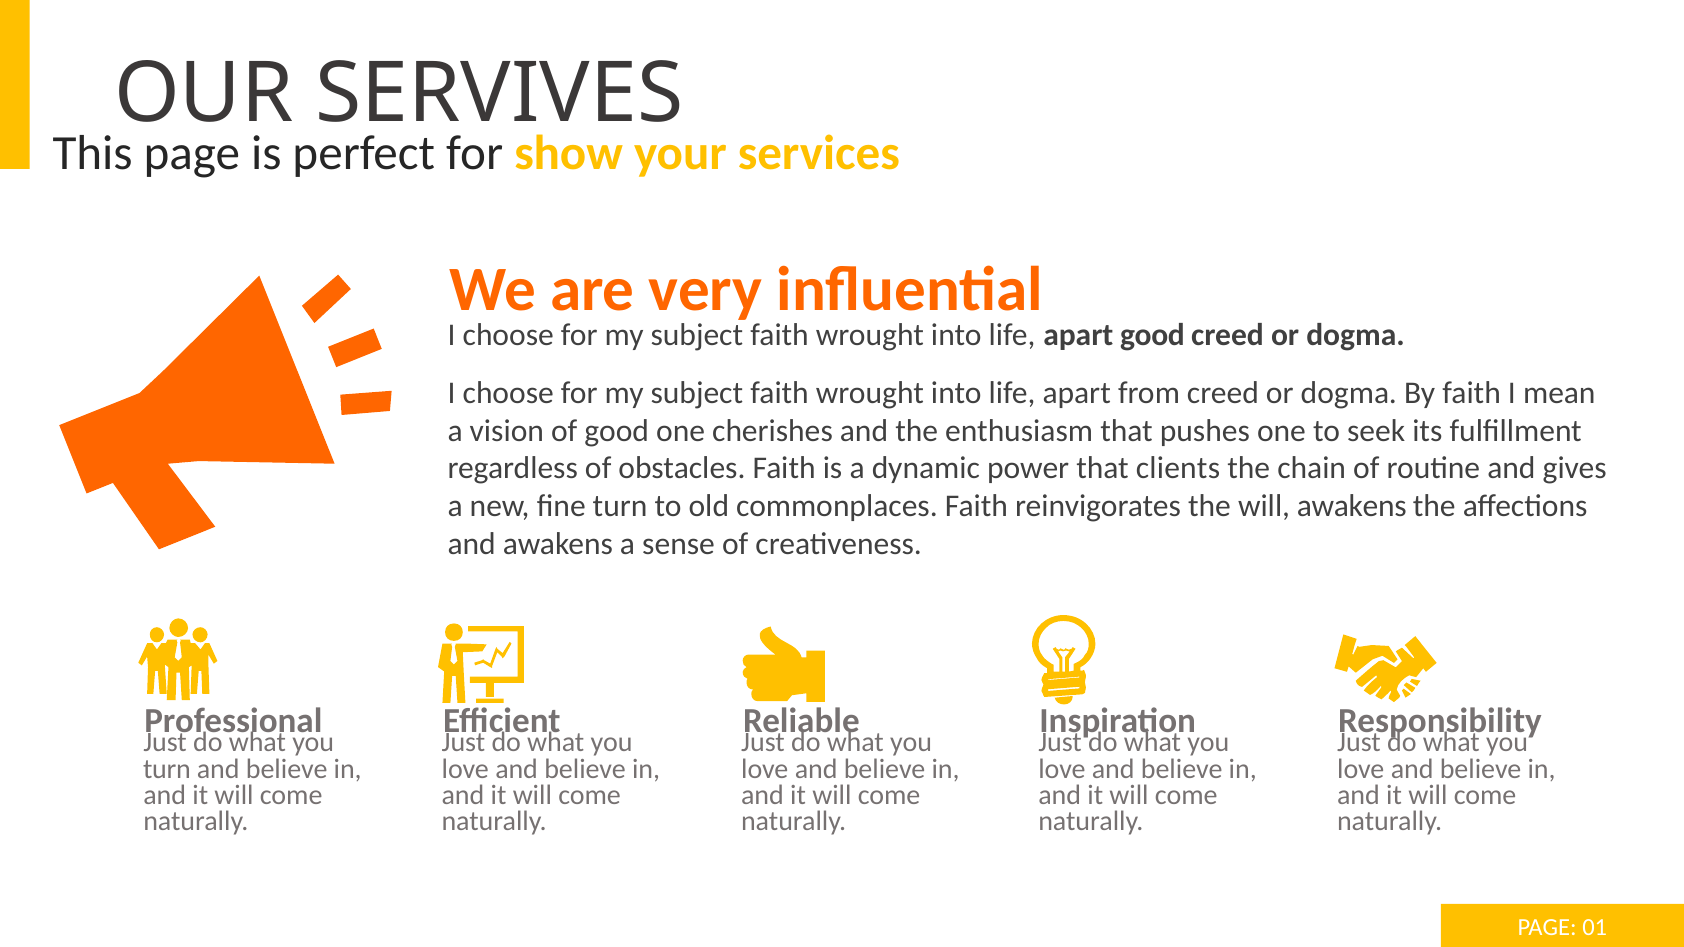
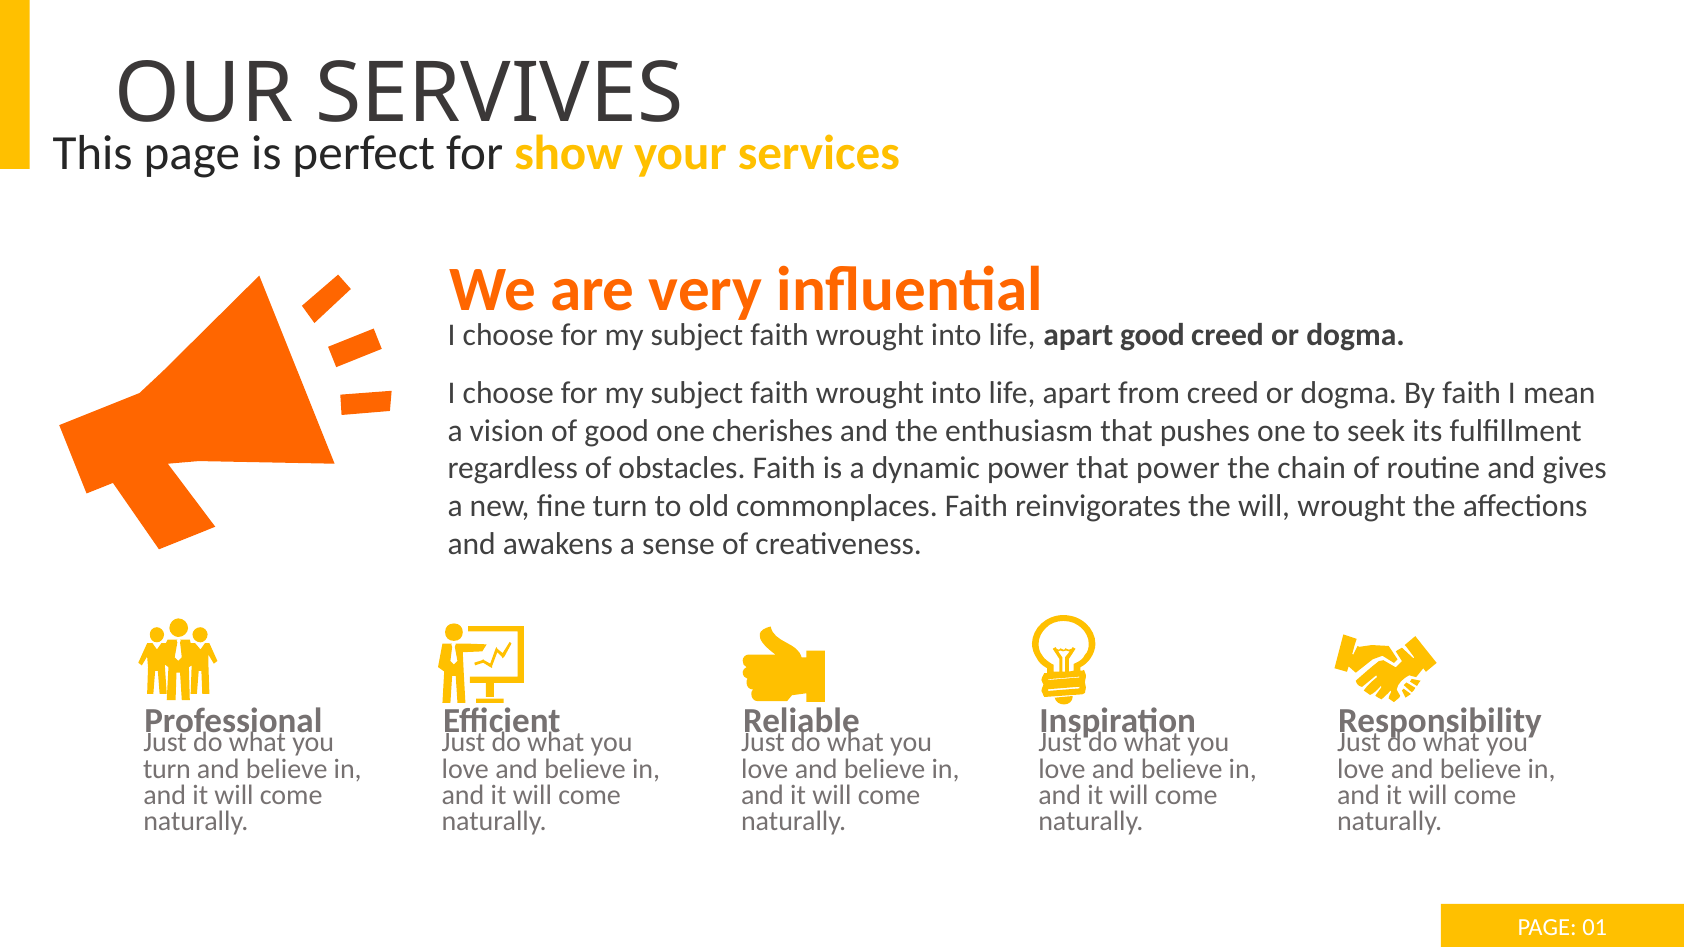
that clients: clients -> power
will awakens: awakens -> wrought
